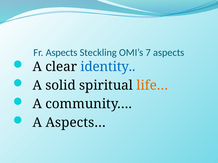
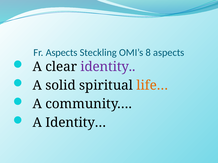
7: 7 -> 8
identity colour: blue -> purple
Aspects…: Aspects… -> Identity…
